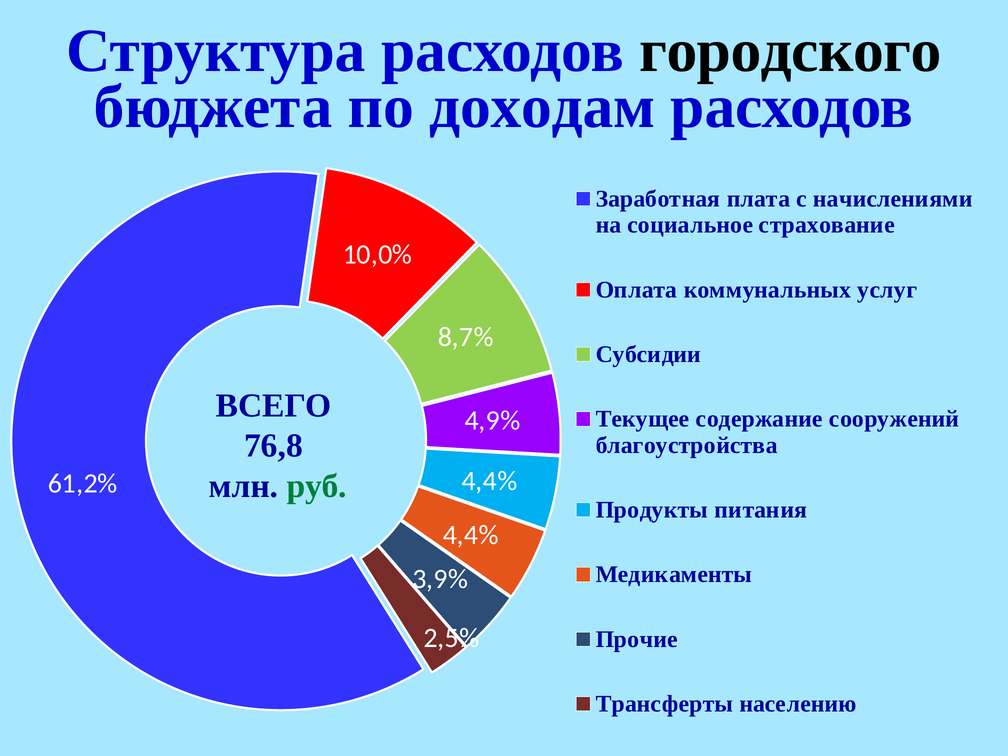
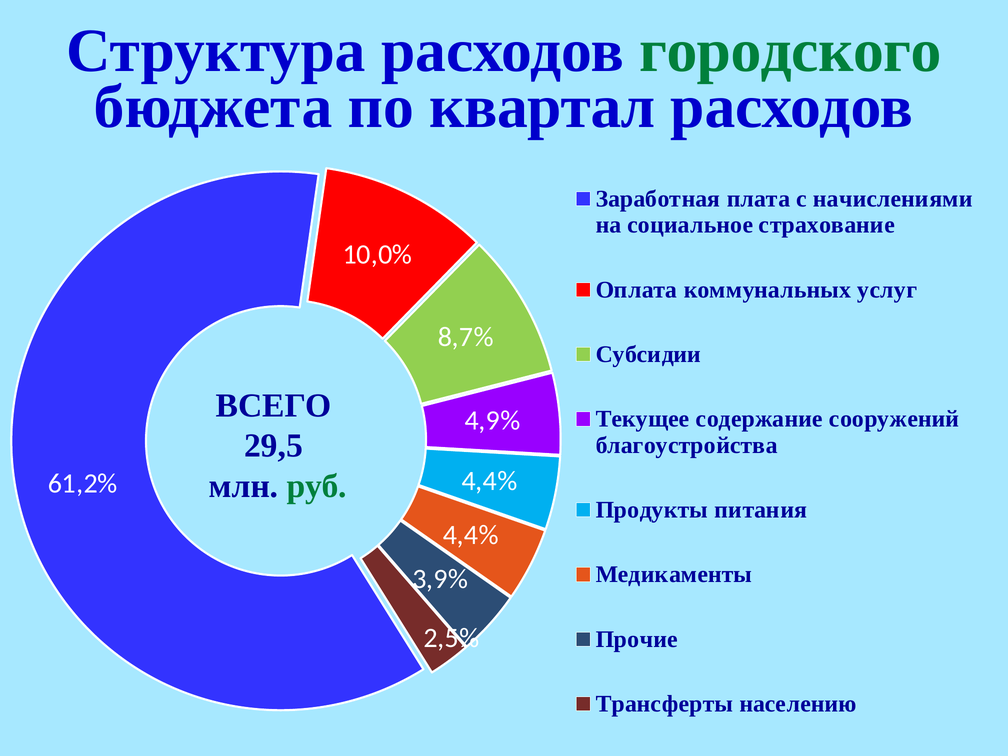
городского colour: black -> green
доходам: доходам -> квартал
76,8: 76,8 -> 29,5
